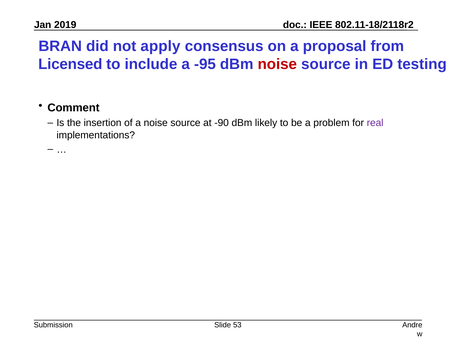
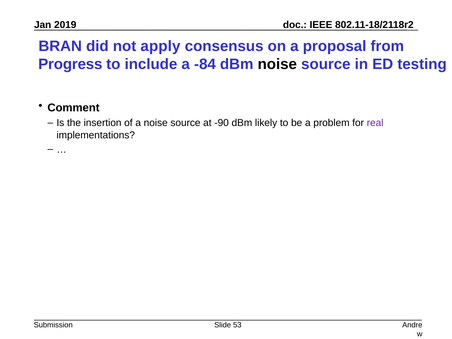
Licensed: Licensed -> Progress
-95: -95 -> -84
noise at (277, 64) colour: red -> black
